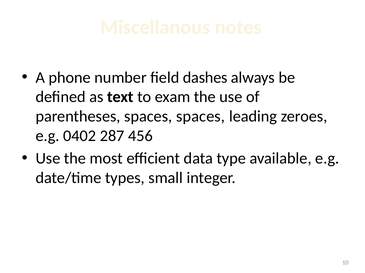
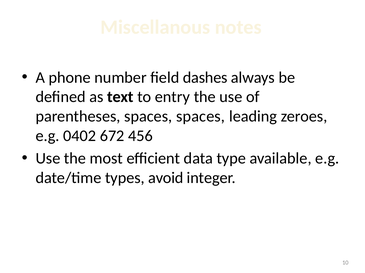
exam: exam -> entry
287: 287 -> 672
small: small -> avoid
